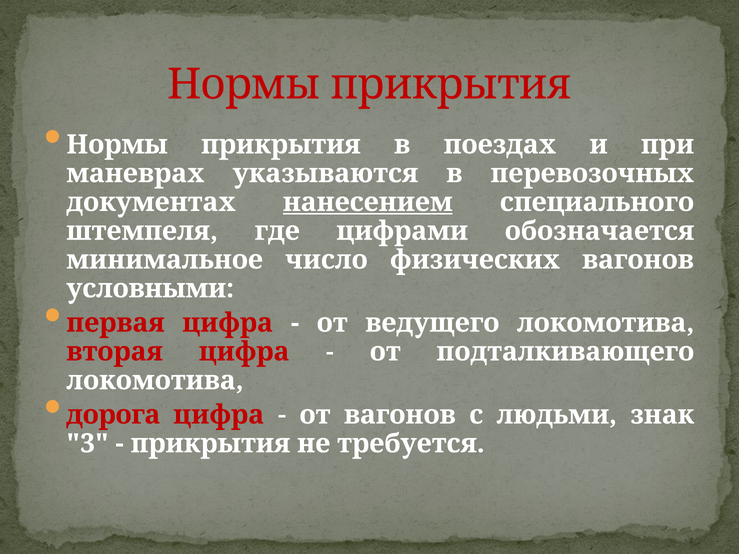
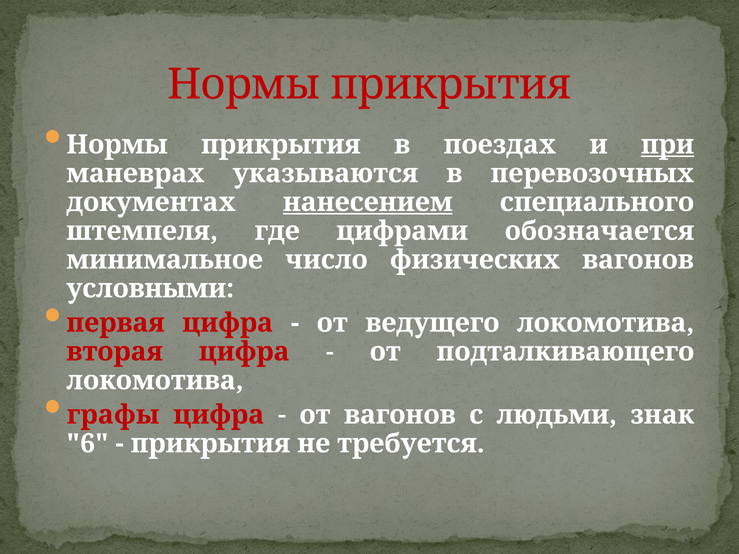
при underline: none -> present
дорога: дорога -> графы
3: 3 -> 6
